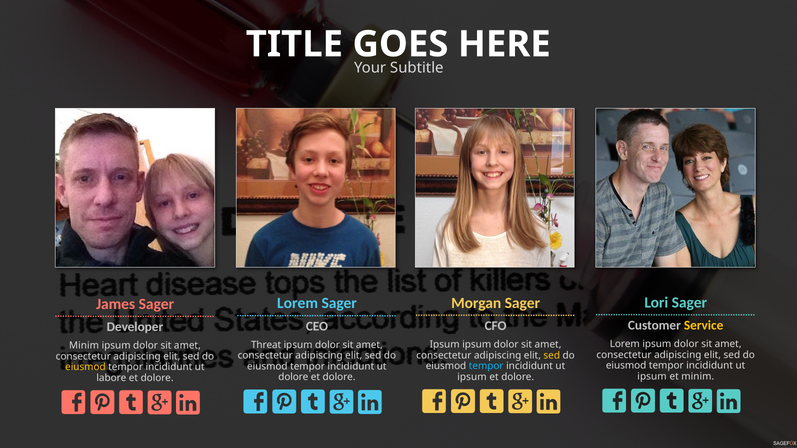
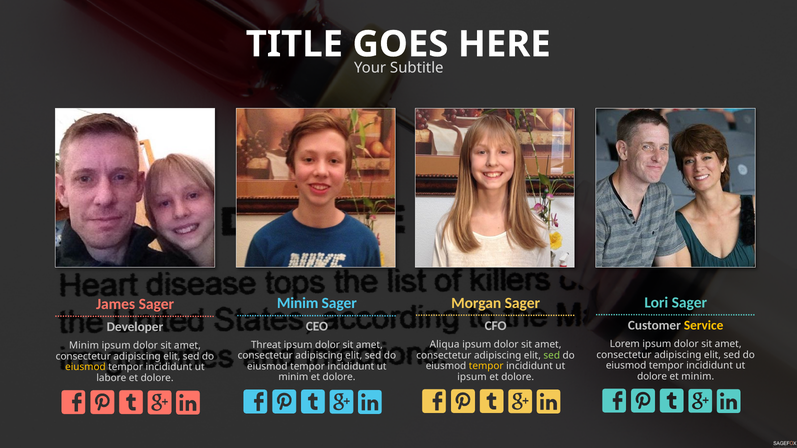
Lorem at (298, 304): Lorem -> Minim
Ipsum at (445, 345): Ipsum -> Aliqua
sed at (552, 355) colour: yellow -> light green
tempor at (486, 366) colour: light blue -> yellow
ipsum at (652, 377): ipsum -> dolore
dolore at (293, 377): dolore -> minim
